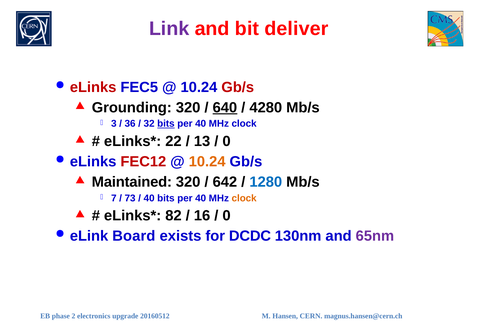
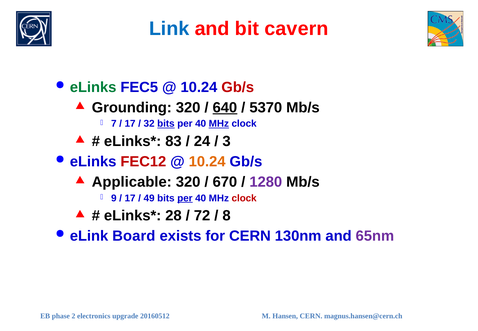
Link colour: purple -> blue
deliver: deliver -> cavern
eLinks at (93, 87) colour: red -> green
4280: 4280 -> 5370
3: 3 -> 7
36 at (130, 124): 36 -> 17
MHz at (219, 124) underline: none -> present
22: 22 -> 83
13: 13 -> 24
0 at (227, 141): 0 -> 3
Maintained: Maintained -> Applicable
642: 642 -> 670
1280 colour: blue -> purple
7: 7 -> 9
73 at (130, 198): 73 -> 17
40 at (149, 198): 40 -> 49
per at (185, 198) underline: none -> present
clock at (244, 198) colour: orange -> red
82: 82 -> 28
16: 16 -> 72
0 at (227, 216): 0 -> 8
for DCDC: DCDC -> CERN
